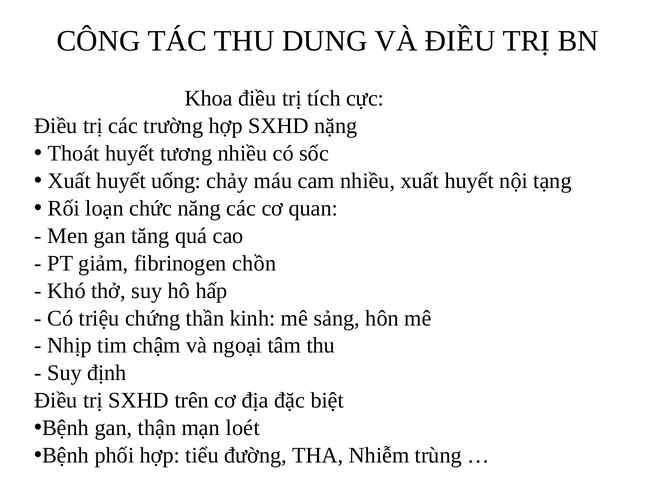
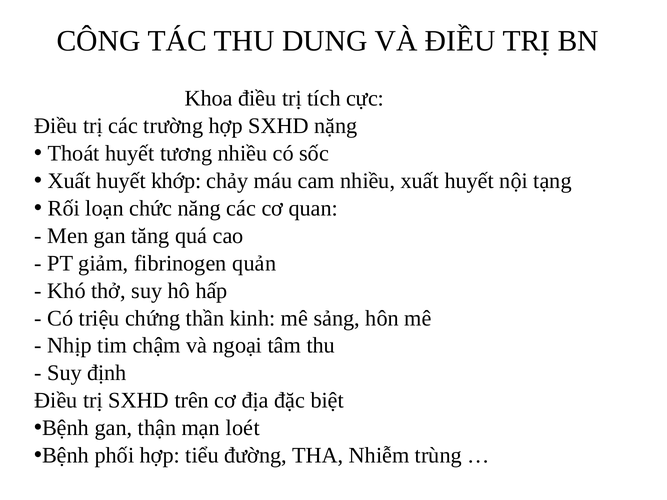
uống: uống -> khớp
chồn: chồn -> quản
